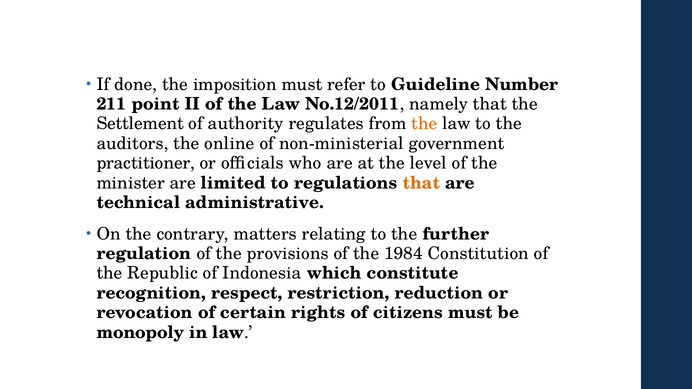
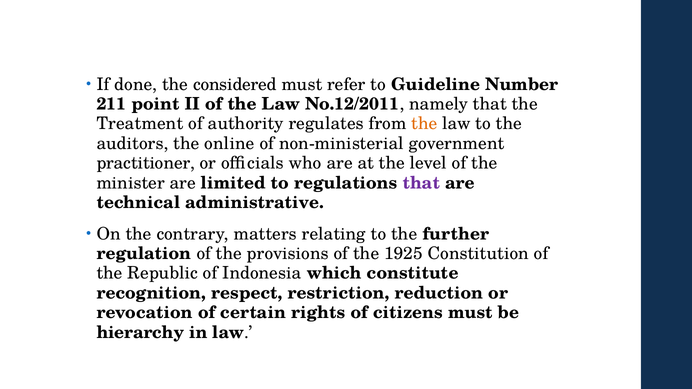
imposition: imposition -> considered
Settlement: Settlement -> Treatment
that at (421, 183) colour: orange -> purple
1984: 1984 -> 1925
monopoly: monopoly -> hierarchy
